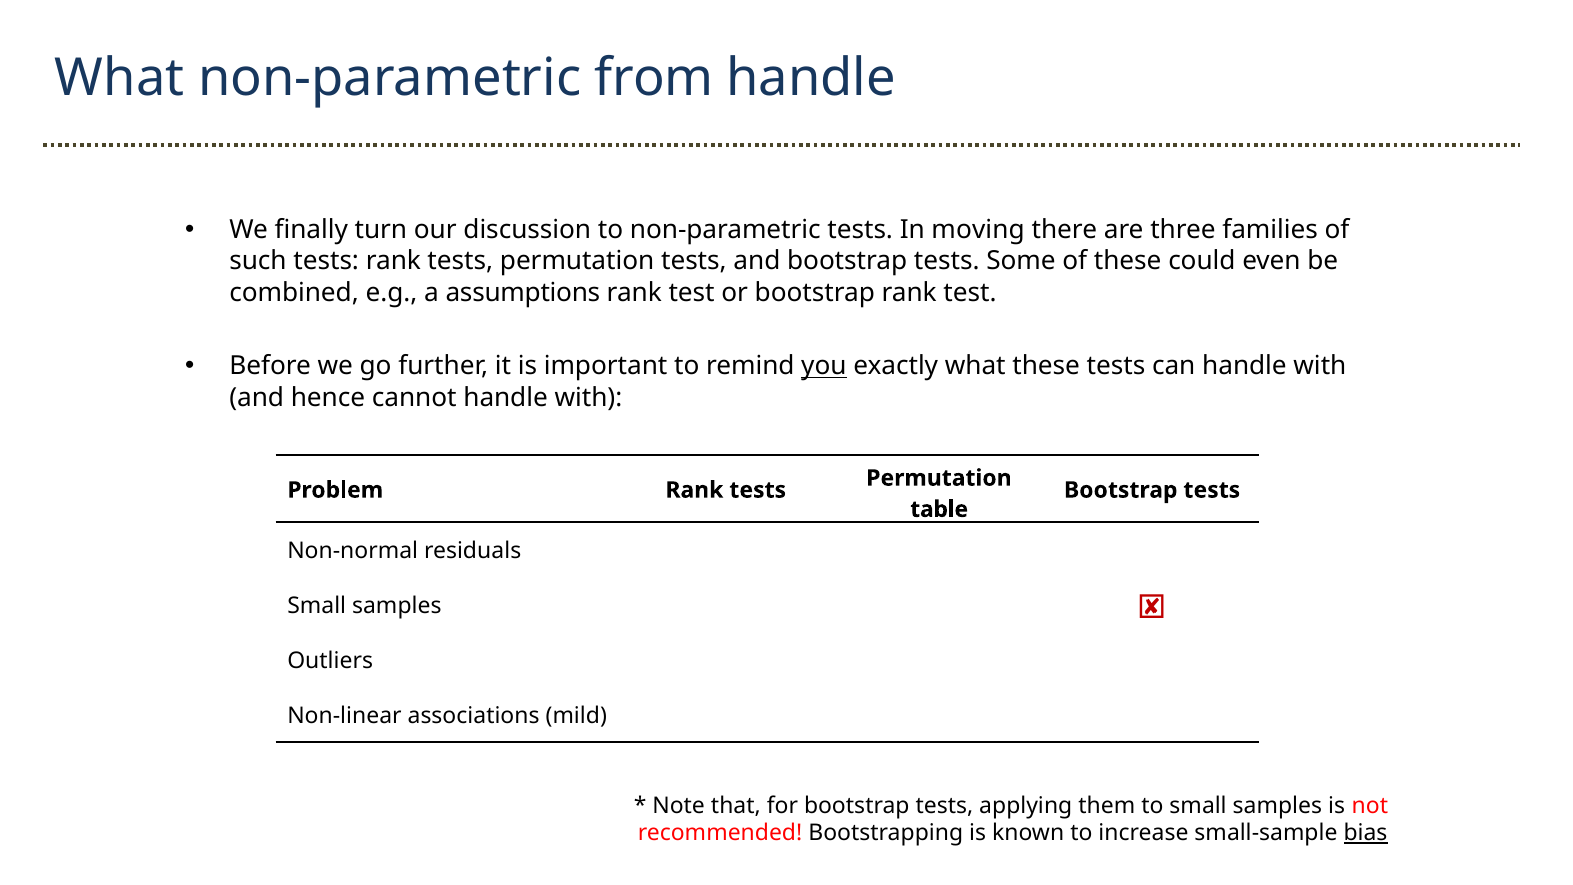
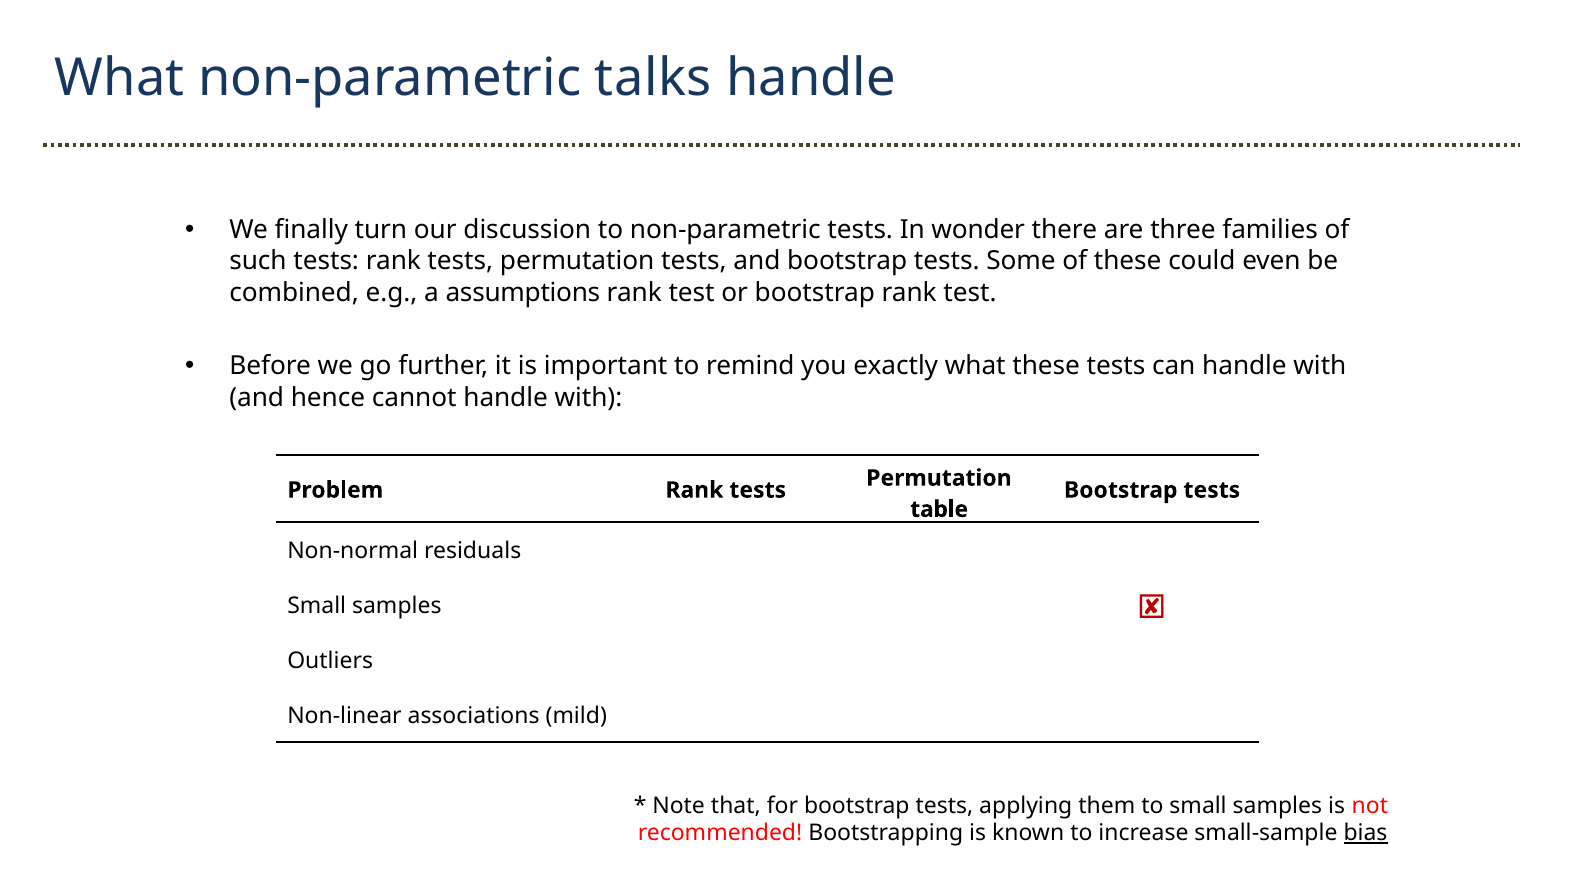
from: from -> talks
moving: moving -> wonder
you underline: present -> none
